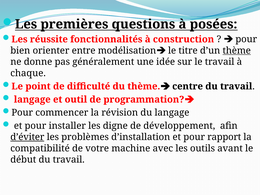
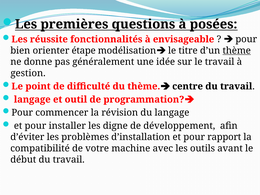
construction: construction -> envisageable
entre: entre -> étape
chaque: chaque -> gestion
d’éviter underline: present -> none
